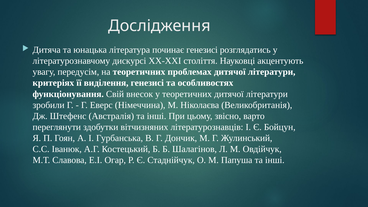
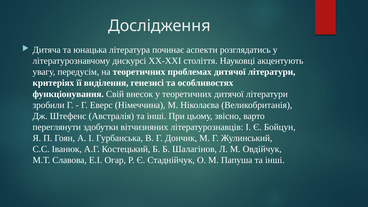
починає генезисі: генезисі -> аспекти
